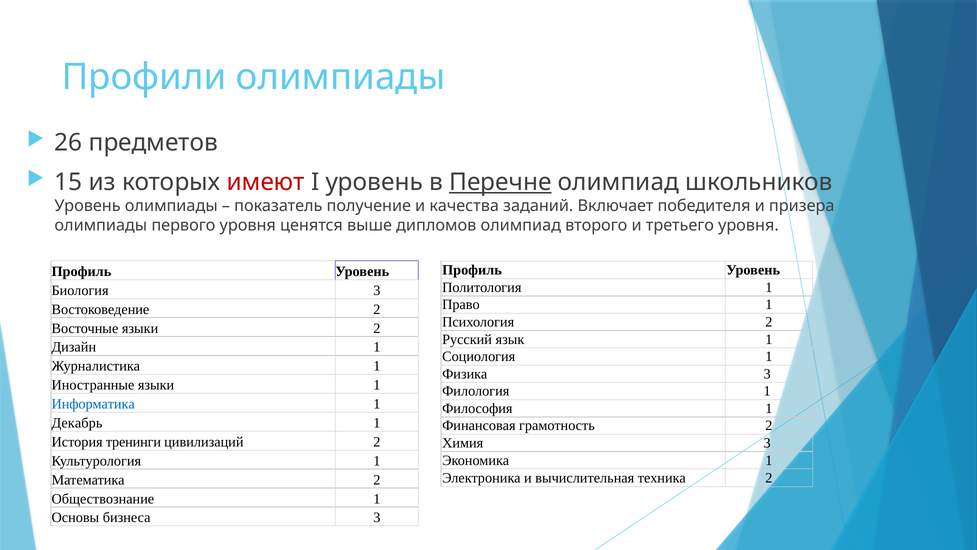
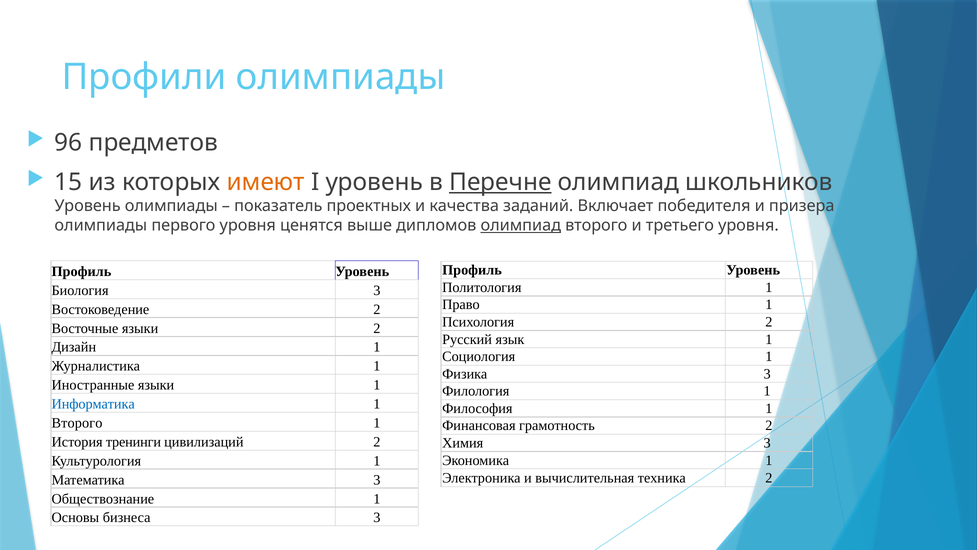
26: 26 -> 96
имеют colour: red -> orange
получение: получение -> проектных
олимпиад at (521, 225) underline: none -> present
Декабрь at (77, 423): Декабрь -> Второго
Математика 2: 2 -> 3
